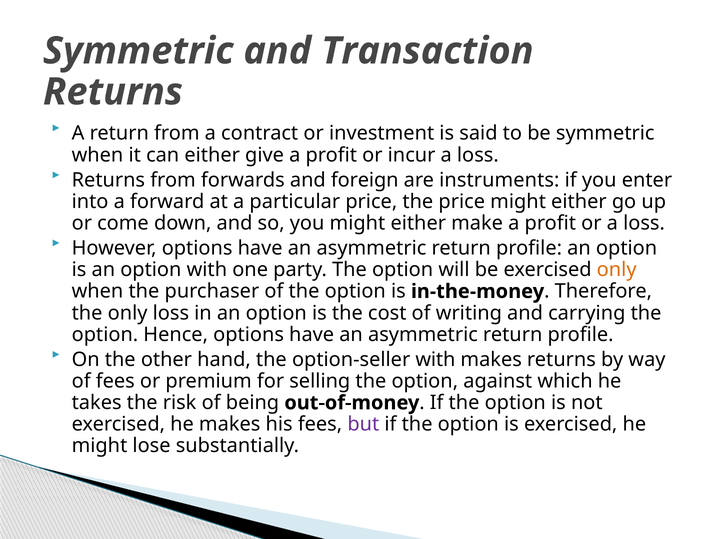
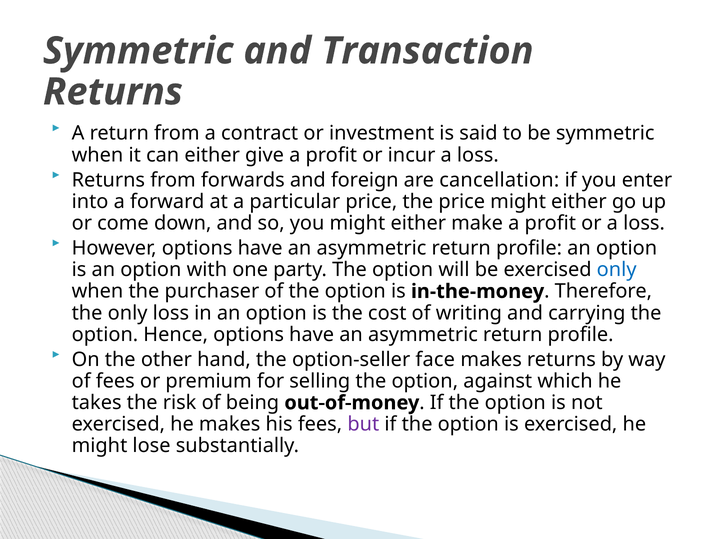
instruments: instruments -> cancellation
only at (617, 270) colour: orange -> blue
option-seller with: with -> face
